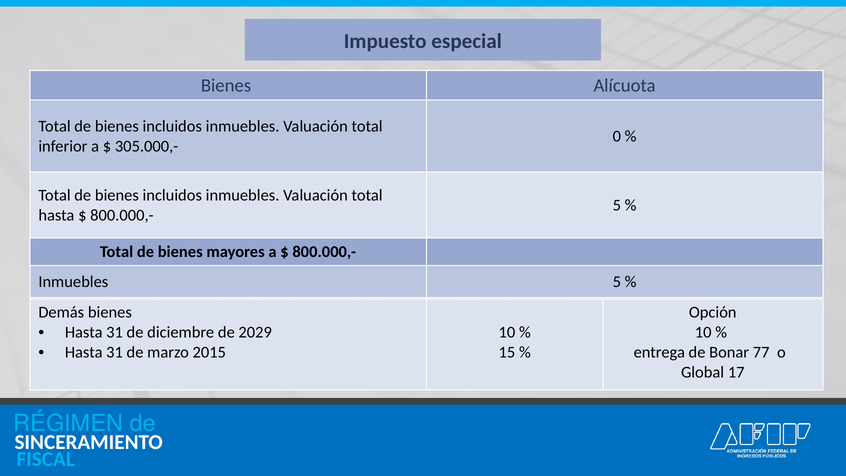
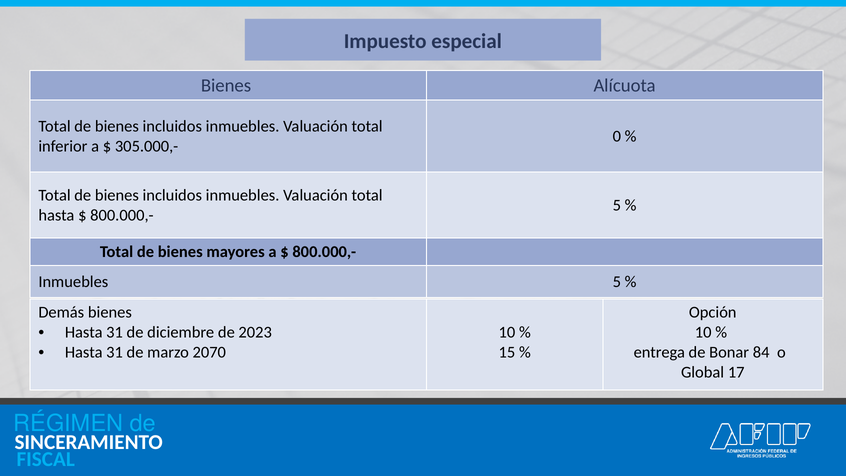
2029: 2029 -> 2023
2015: 2015 -> 2070
77: 77 -> 84
